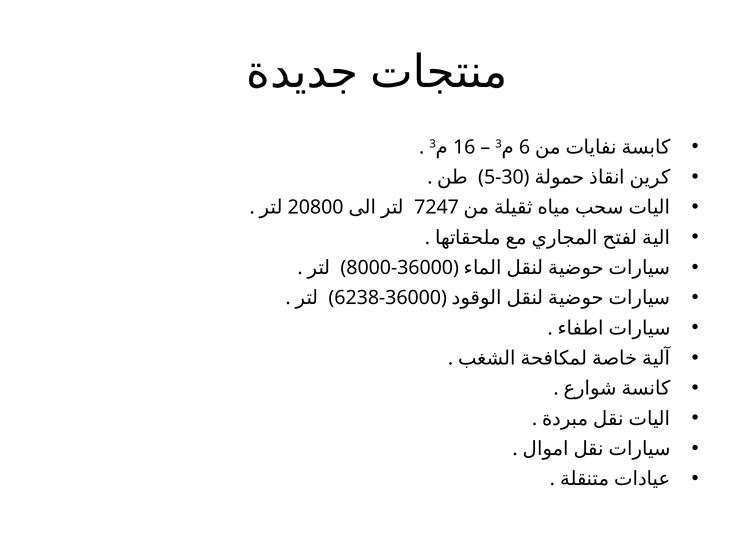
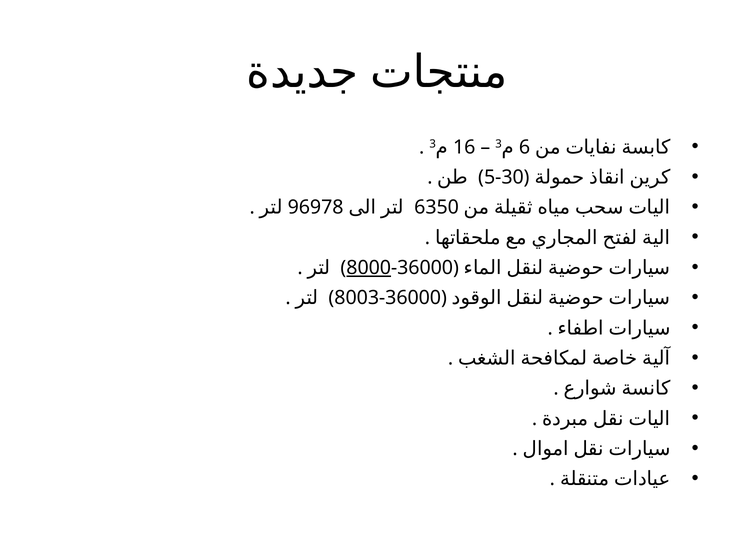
20800: 20800 -> 96978
7247: 7247 -> 6350
8000 underline: none -> present
6238: 6238 -> 8003
